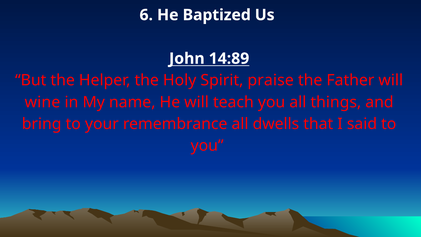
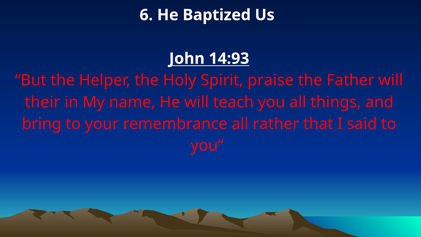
14:89: 14:89 -> 14:93
wine: wine -> their
dwells: dwells -> rather
